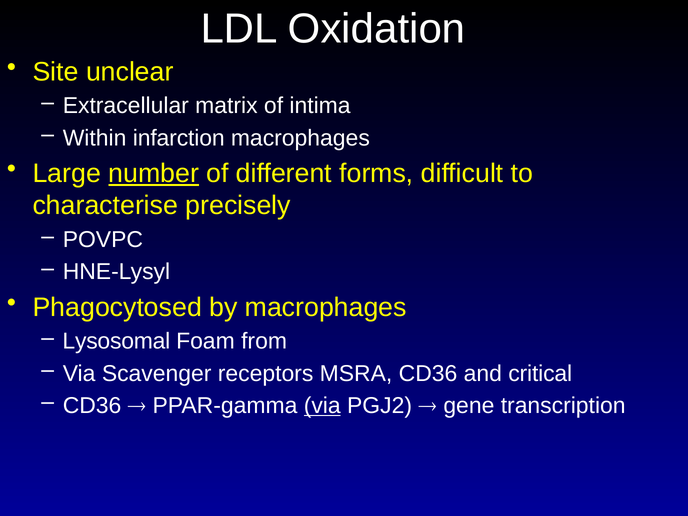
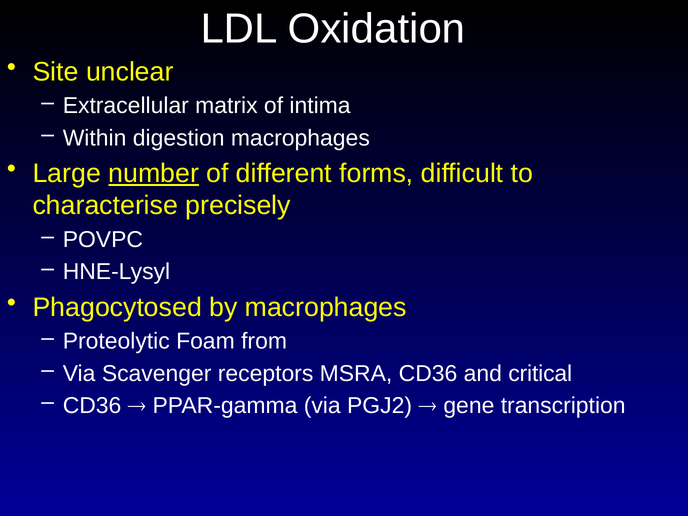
infarction: infarction -> digestion
Lysosomal: Lysosomal -> Proteolytic
via at (322, 406) underline: present -> none
